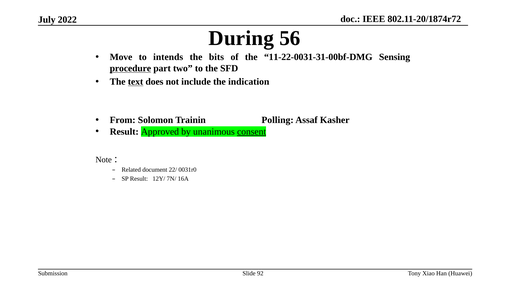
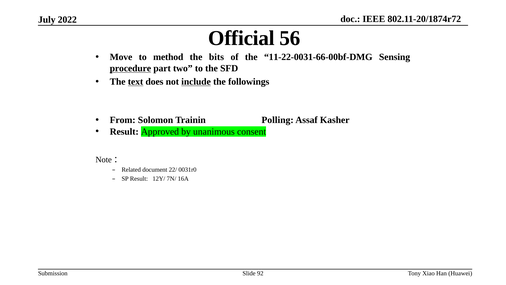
During: During -> Official
intends: intends -> method
11-22-0031-31-00bf-DMG: 11-22-0031-31-00bf-DMG -> 11-22-0031-66-00bf-DMG
include underline: none -> present
indication: indication -> followings
consent underline: present -> none
